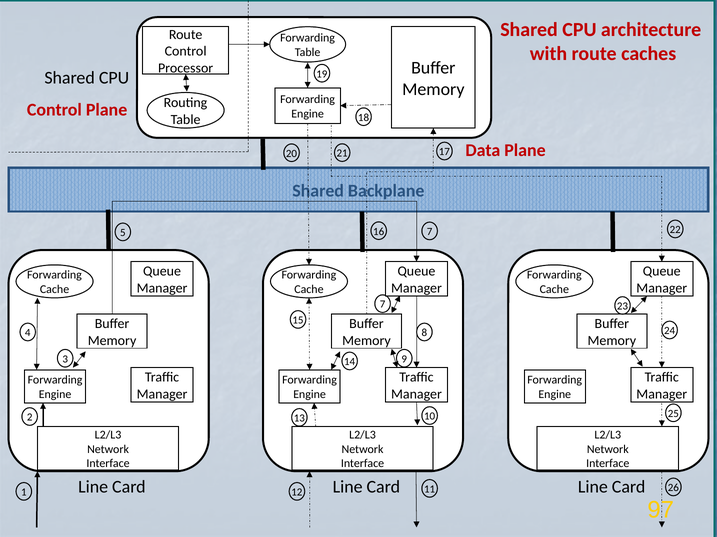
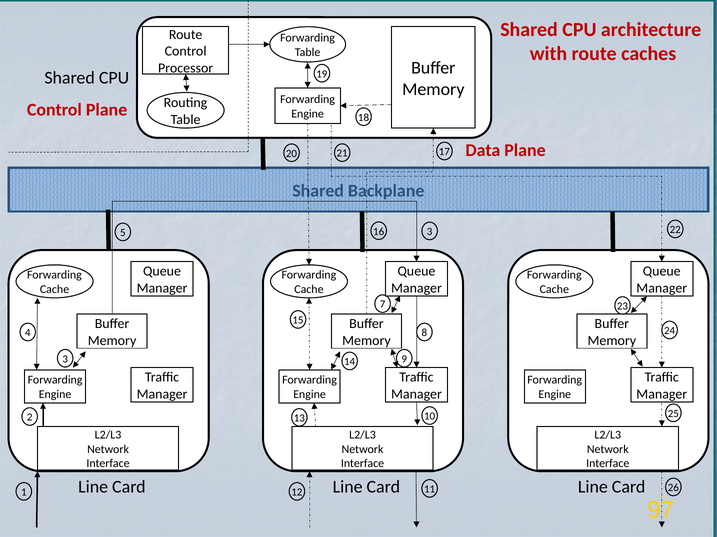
5 7: 7 -> 3
